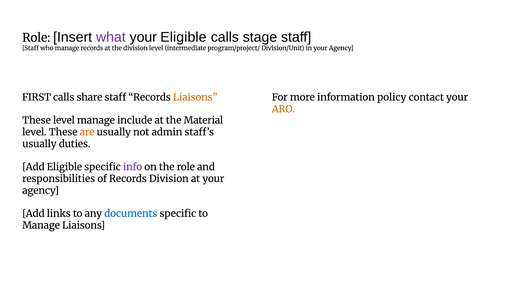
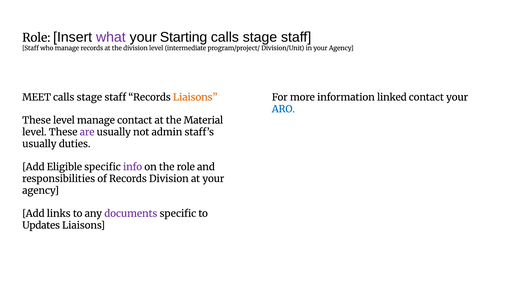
your Eligible: Eligible -> Starting
FIRST: FIRST -> MEET
share at (89, 97): share -> stage
policy: policy -> linked
ARO colour: orange -> blue
manage include: include -> contact
are colour: orange -> purple
documents colour: blue -> purple
Manage at (41, 225): Manage -> Updates
